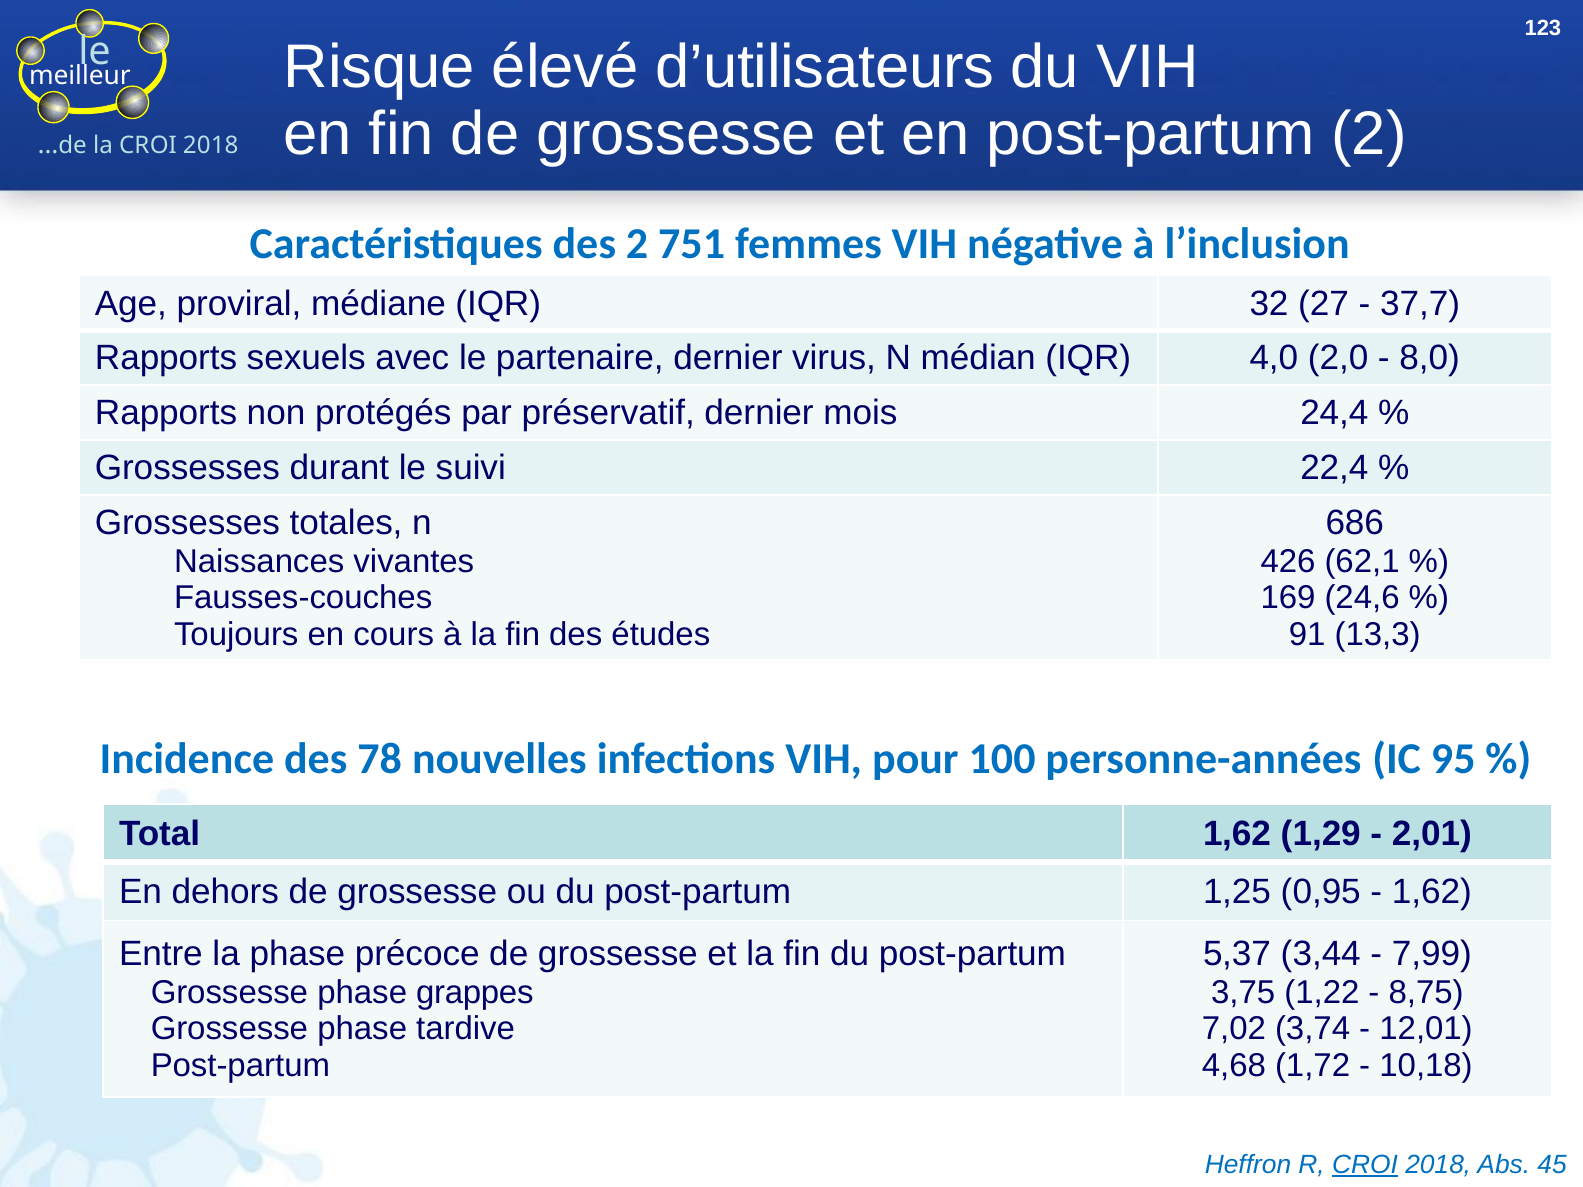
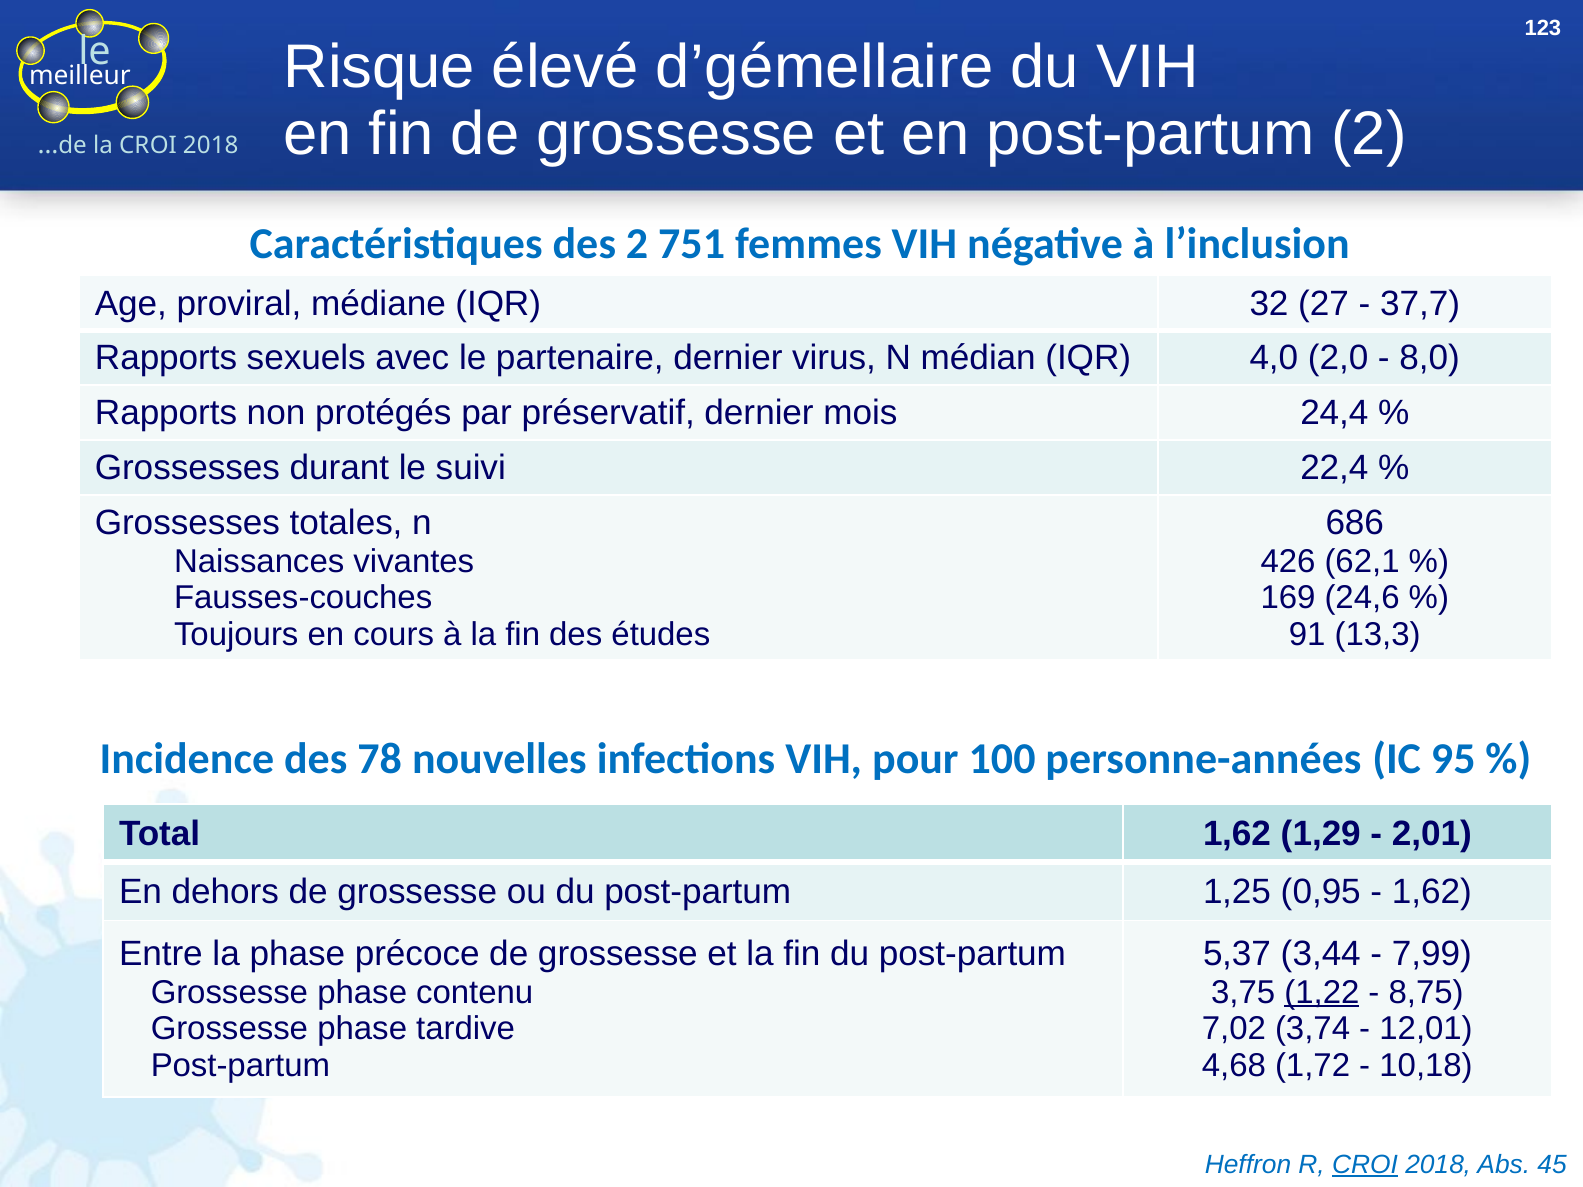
d’utilisateurs: d’utilisateurs -> d’gémellaire
grappes: grappes -> contenu
1,22 underline: none -> present
